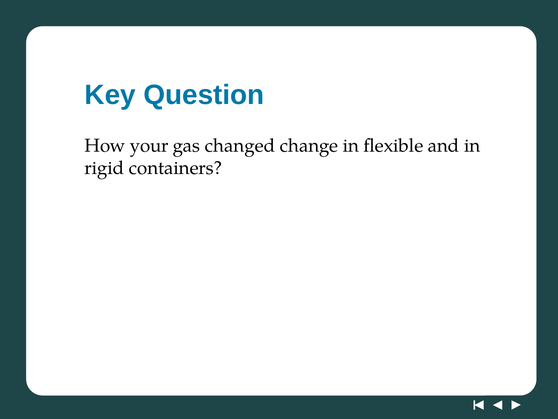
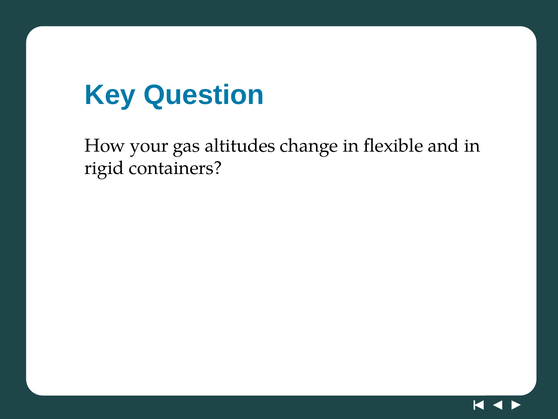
changed: changed -> altitudes
